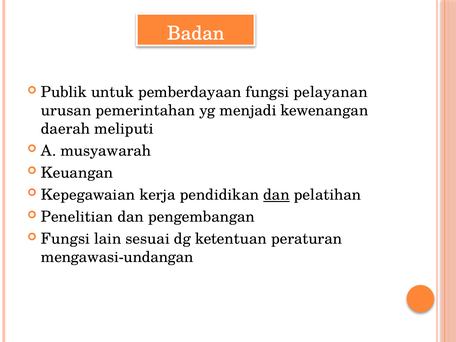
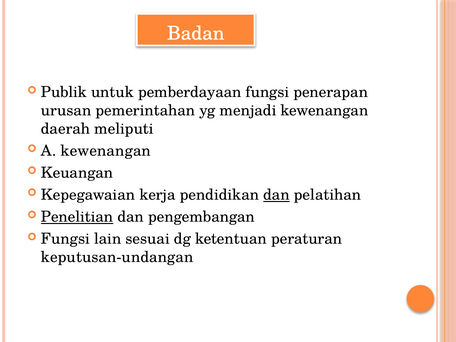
pelayanan: pelayanan -> penerapan
A musyawarah: musyawarah -> kewenangan
Penelitian underline: none -> present
mengawasi-undangan: mengawasi-undangan -> keputusan-undangan
